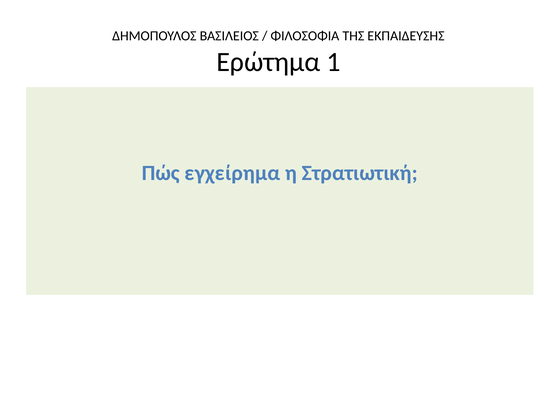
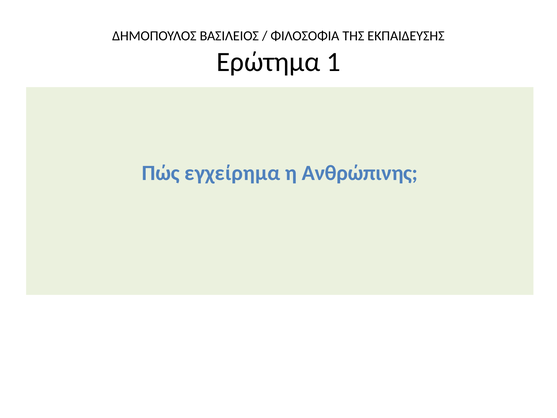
Στρατιωτική: Στρατιωτική -> Ανθρώπινης
